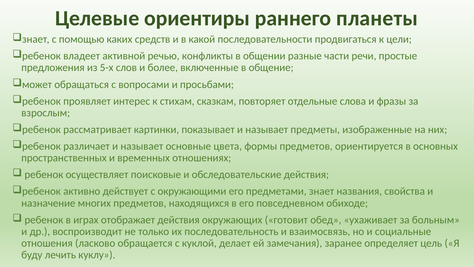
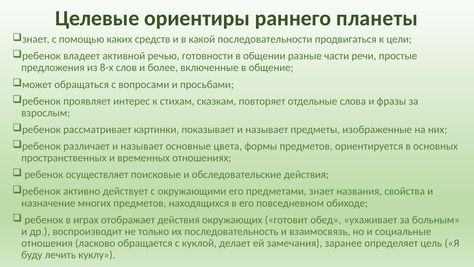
конфликты: конфликты -> готовности
5-х: 5-х -> 8-х
